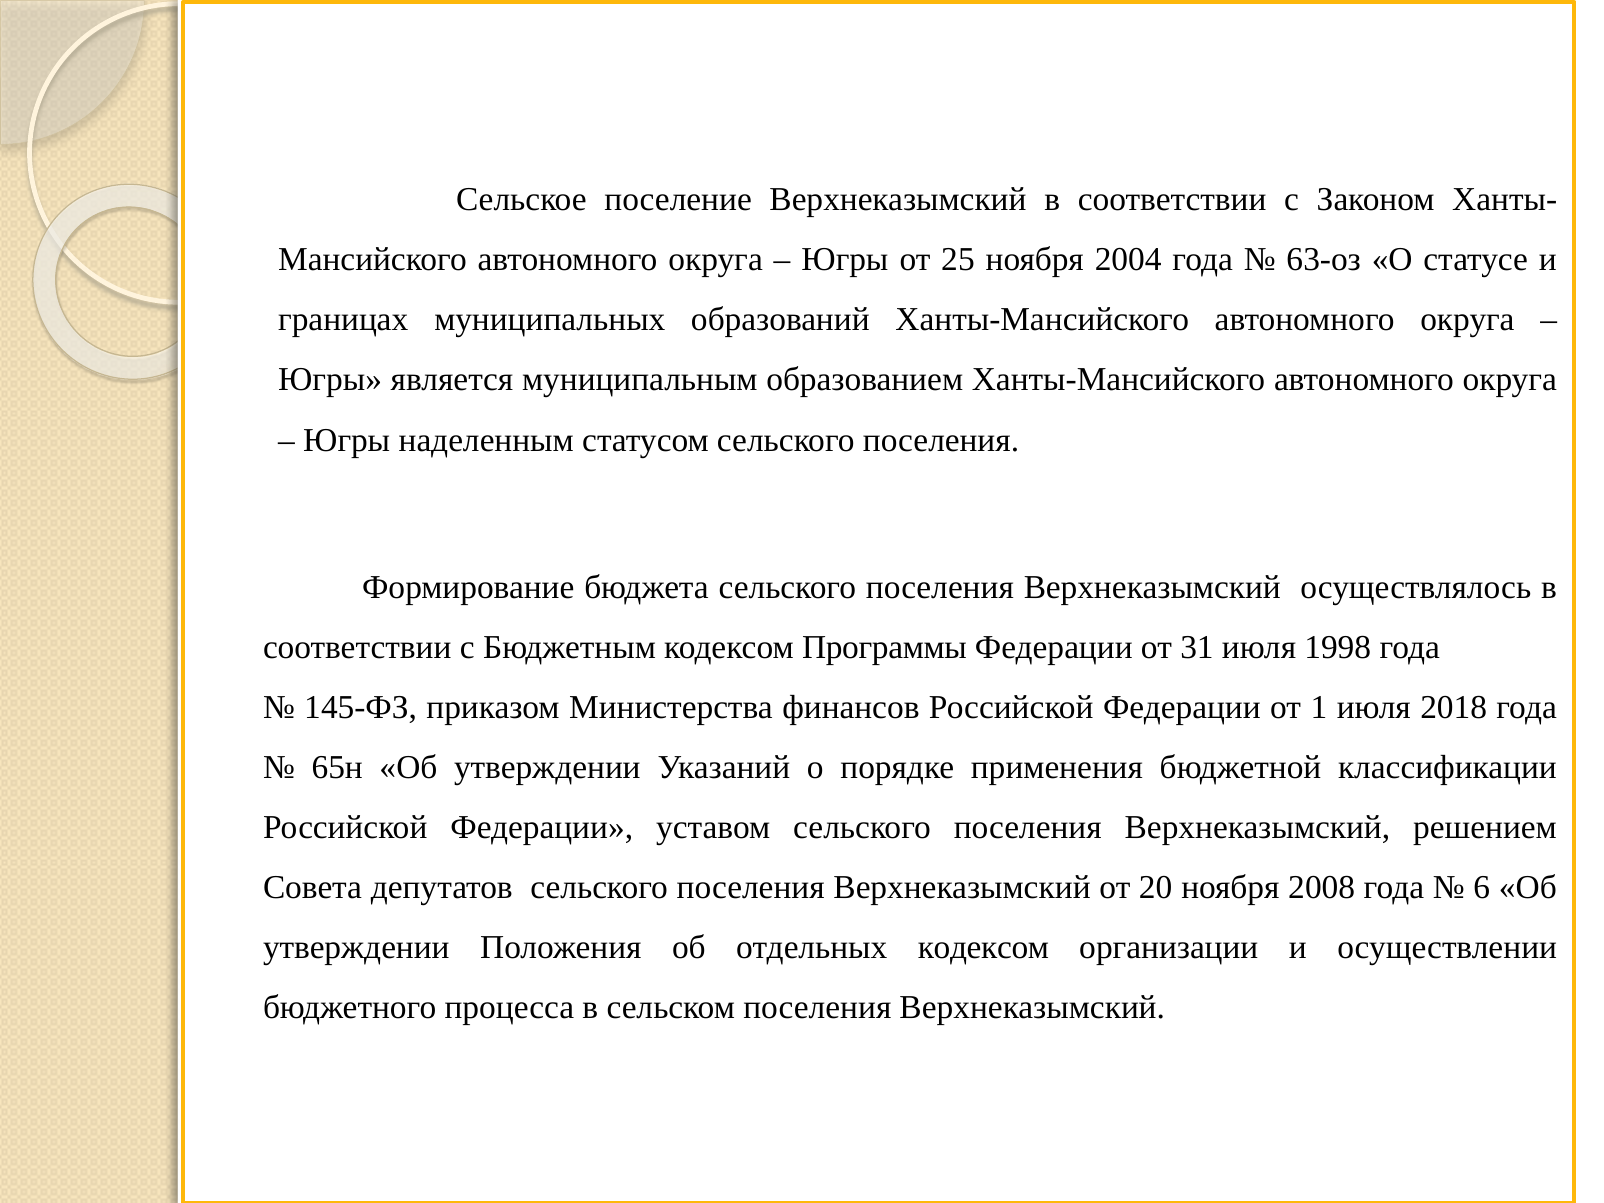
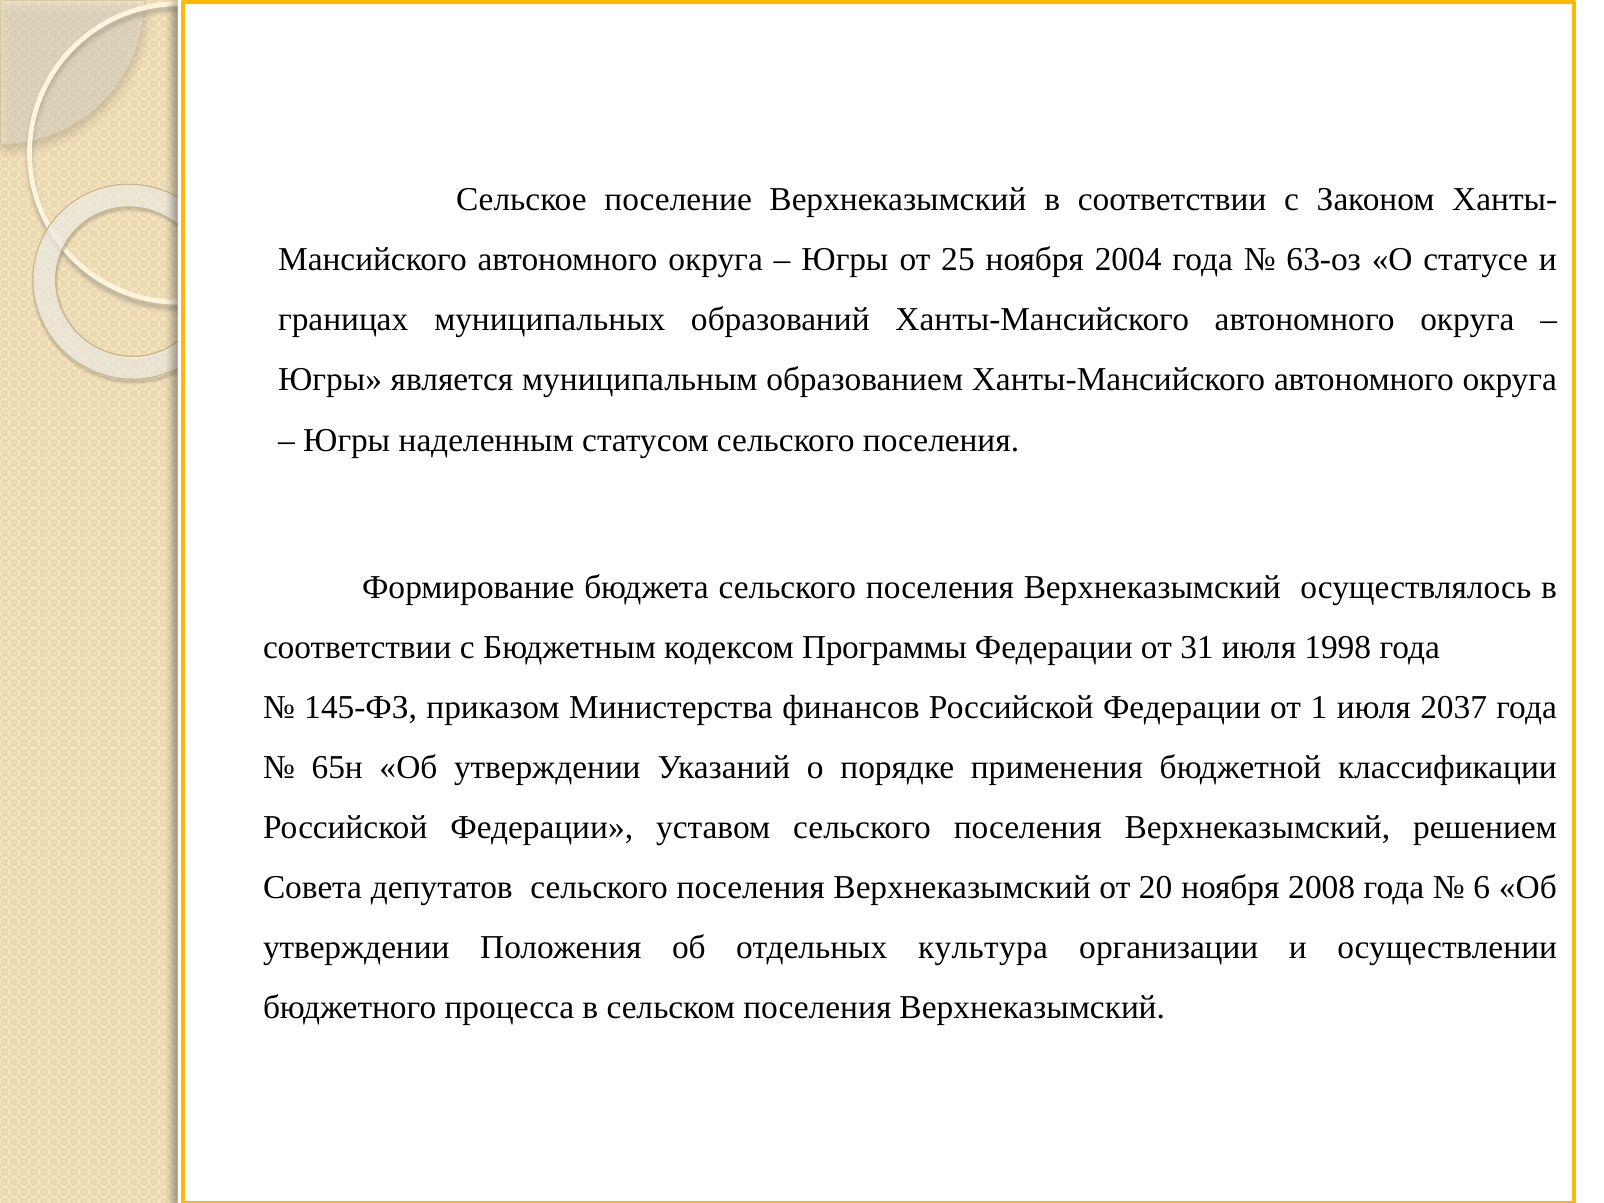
2018: 2018 -> 2037
отдельных кодексом: кодексом -> культура
